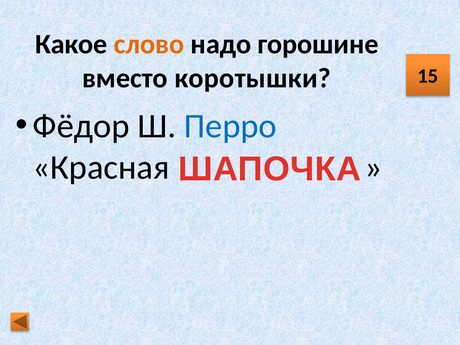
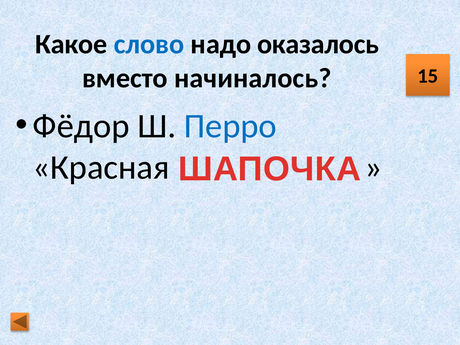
слово colour: orange -> blue
горошине: горошине -> оказалось
коротышки: коротышки -> начиналось
